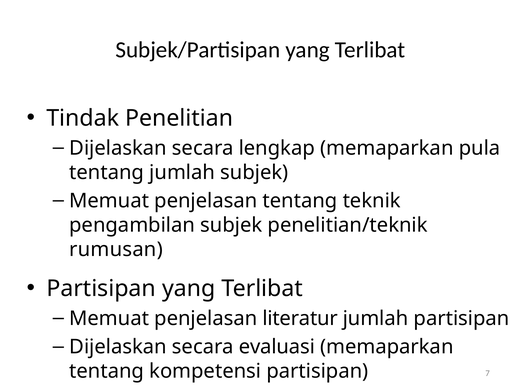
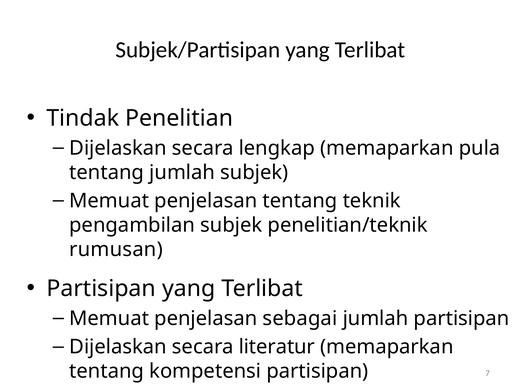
literatur: literatur -> sebagai
evaluasi: evaluasi -> literatur
